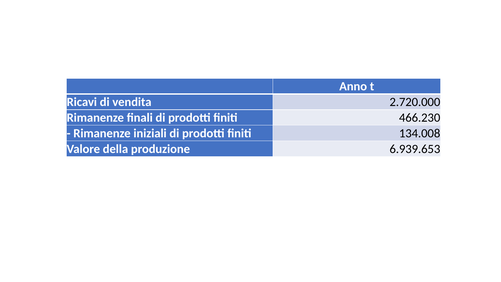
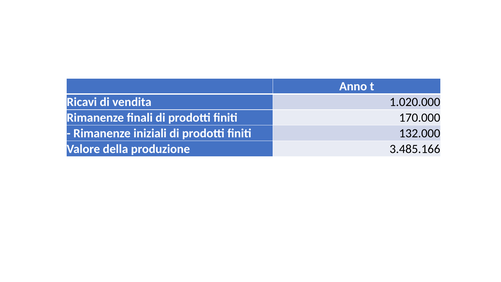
2.720.000: 2.720.000 -> 1.020.000
466.230: 466.230 -> 170.000
134.008: 134.008 -> 132.000
6.939.653: 6.939.653 -> 3.485.166
